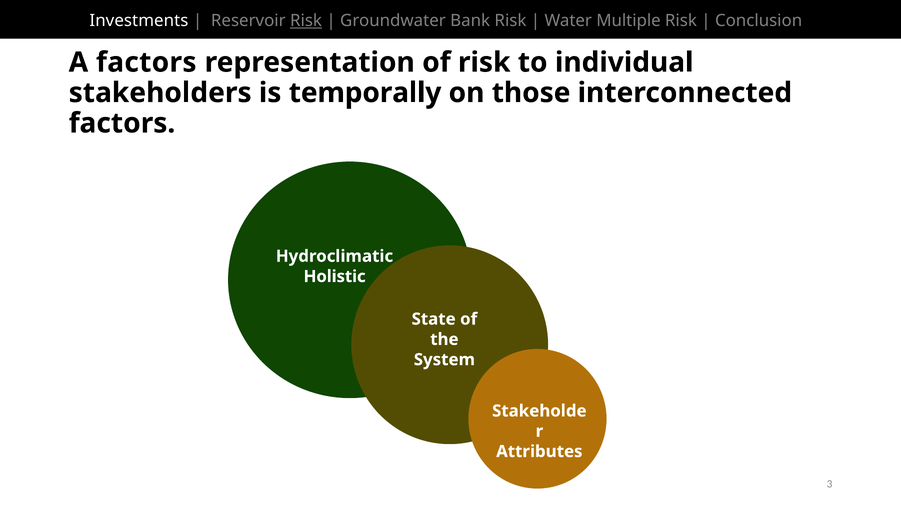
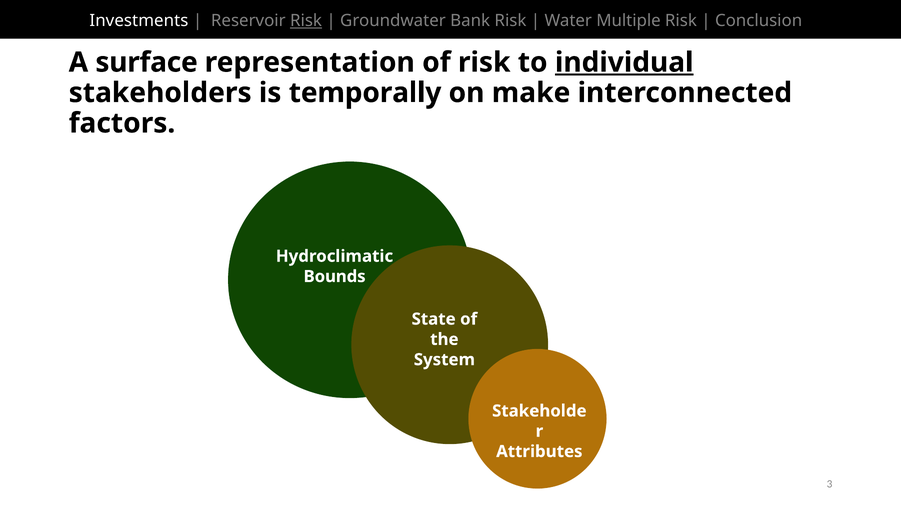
A factors: factors -> surface
individual underline: none -> present
those: those -> make
Holistic: Holistic -> Bounds
